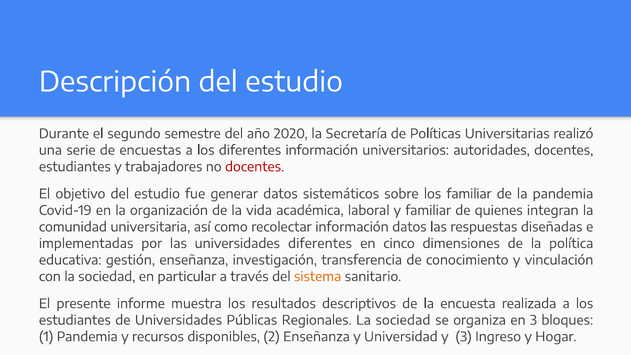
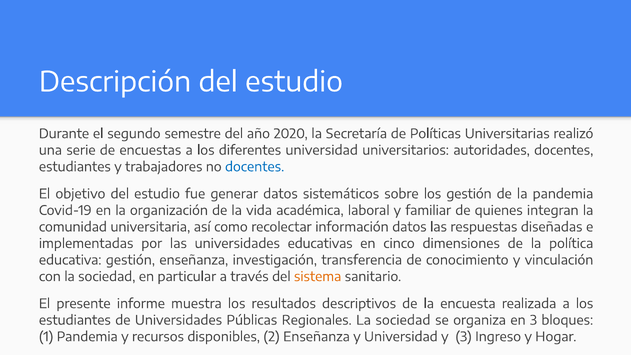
diferentes información: información -> universidad
docentes at (255, 167) colour: red -> blue
los familiar: familiar -> gestión
universidades diferentes: diferentes -> educativas
